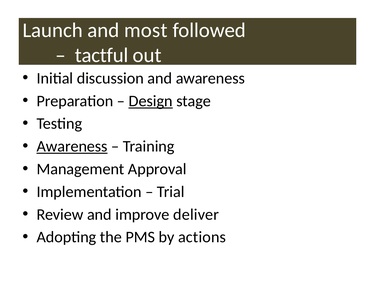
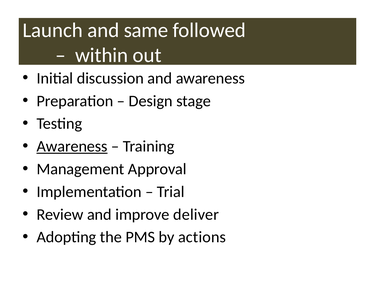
most: most -> same
tactful: tactful -> within
Design underline: present -> none
